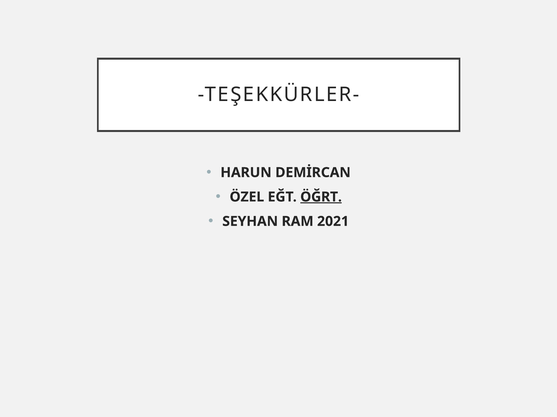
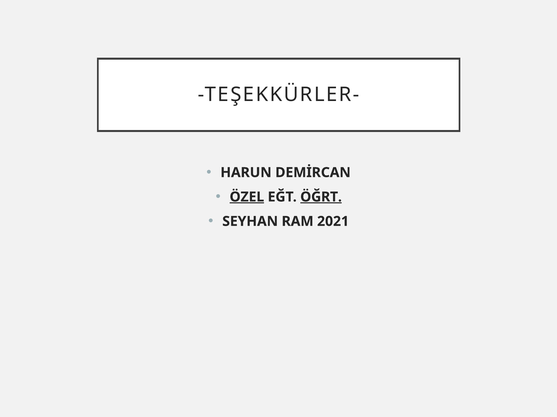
ÖZEL underline: none -> present
